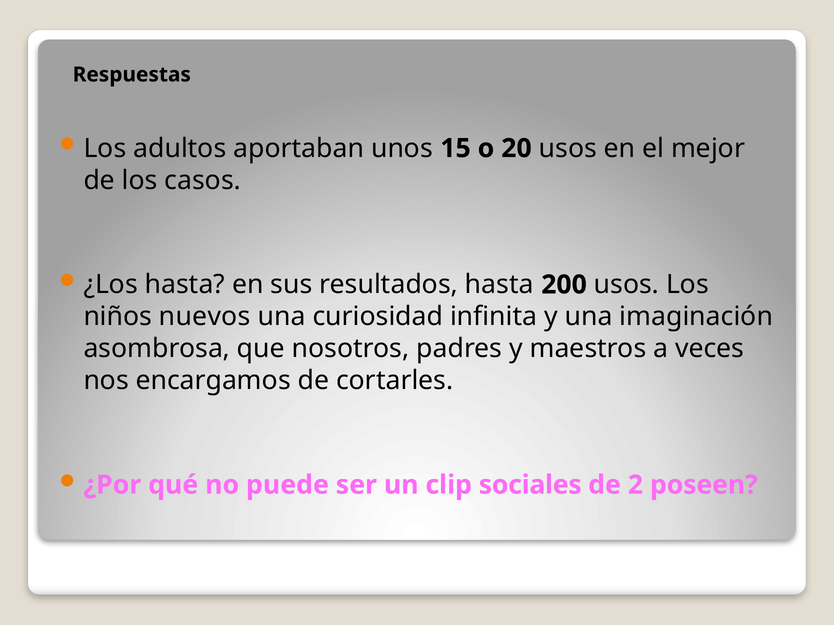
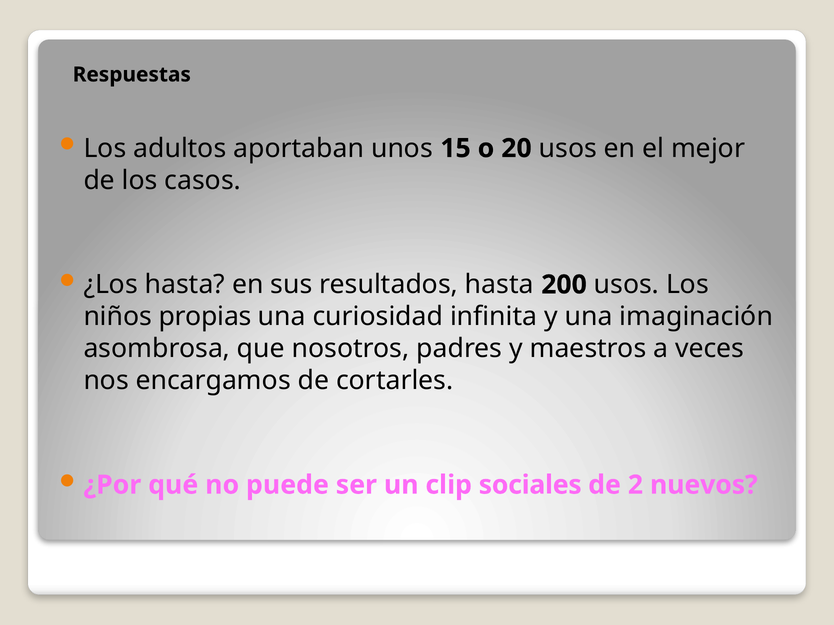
nuevos: nuevos -> propias
poseen: poseen -> nuevos
